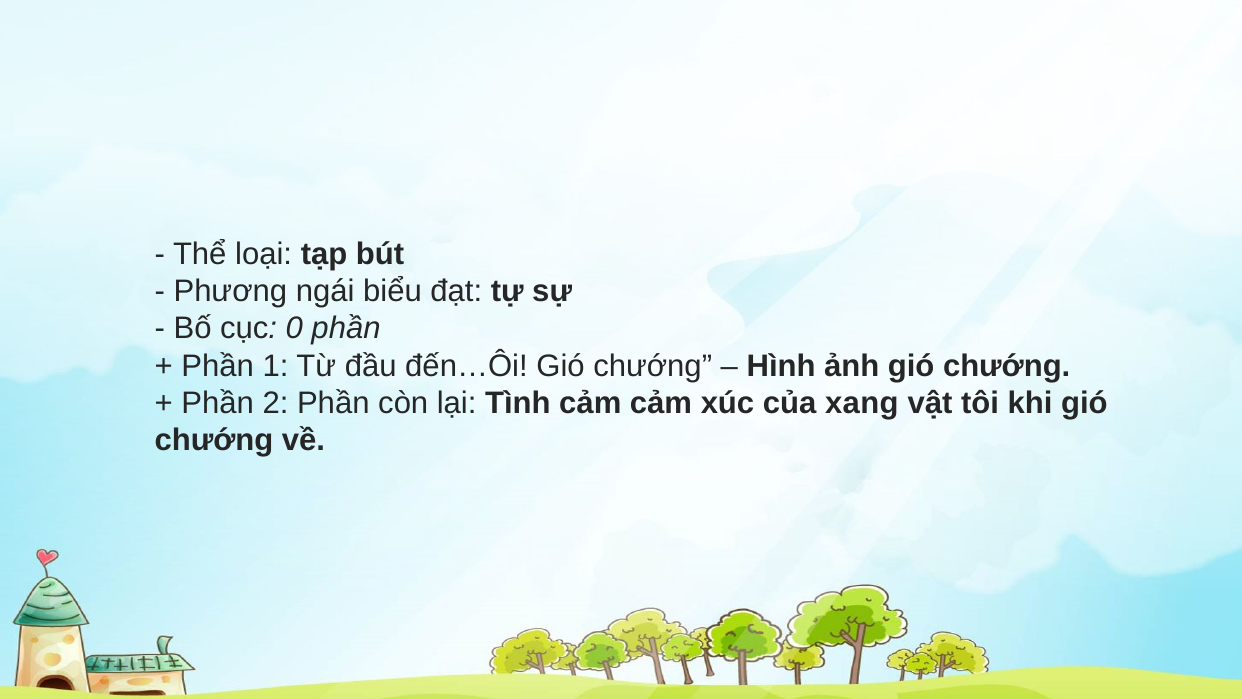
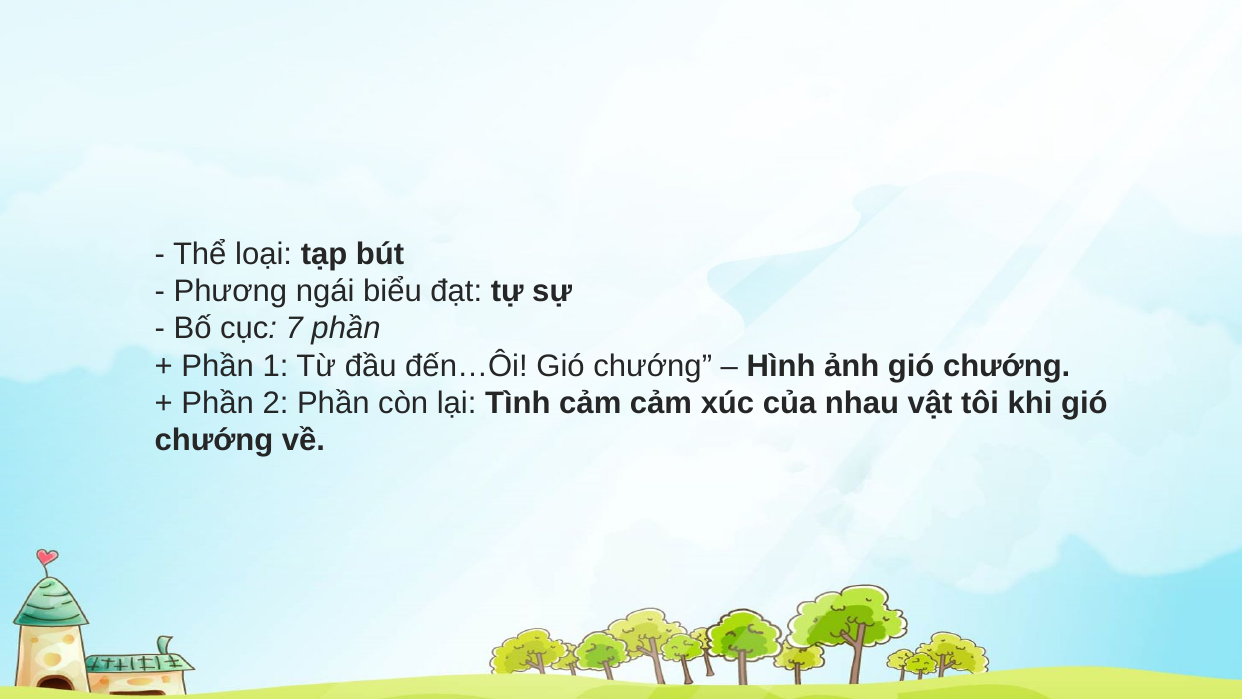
0: 0 -> 7
xang: xang -> nhau
